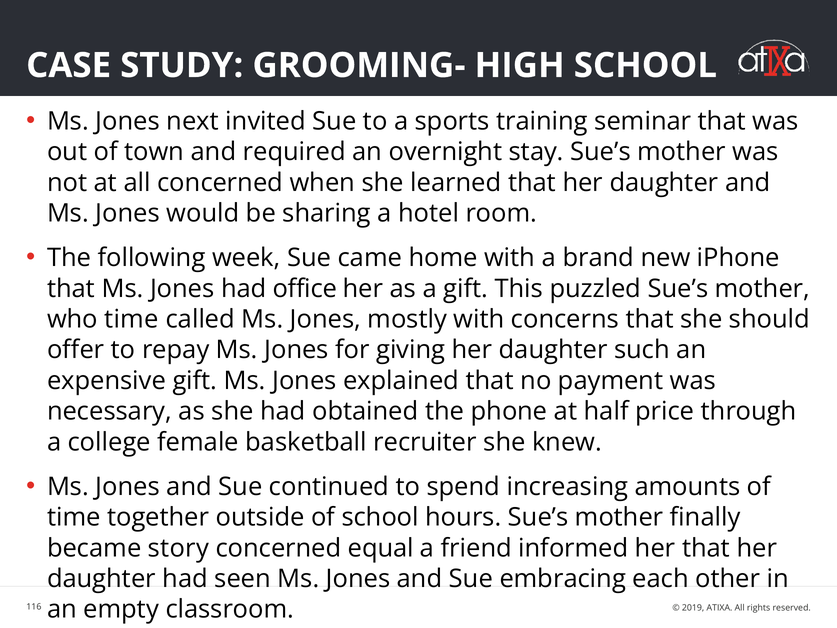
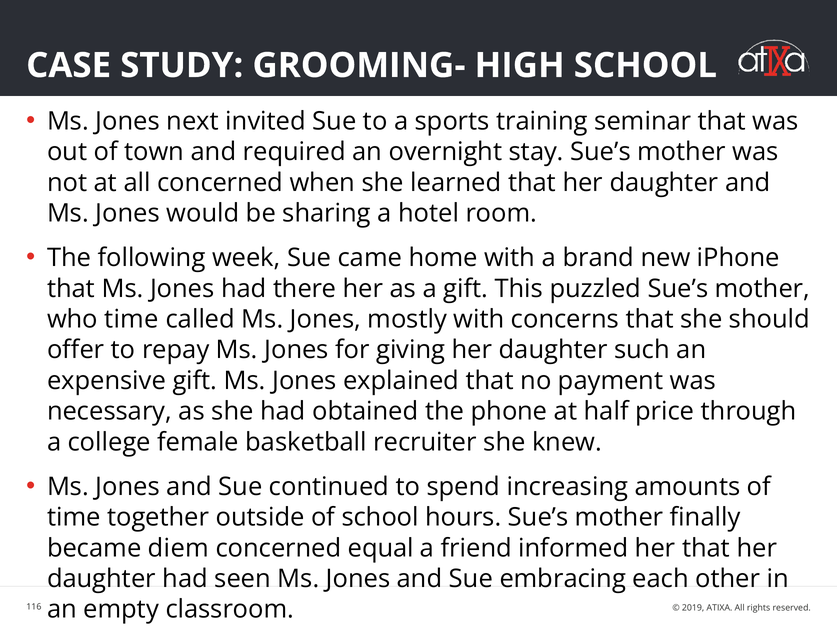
office: office -> there
story: story -> diem
